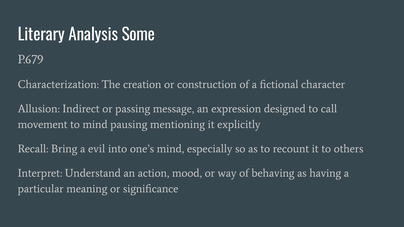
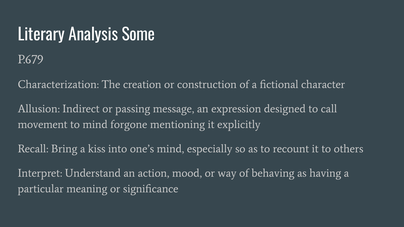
pausing: pausing -> forgone
evil: evil -> kiss
